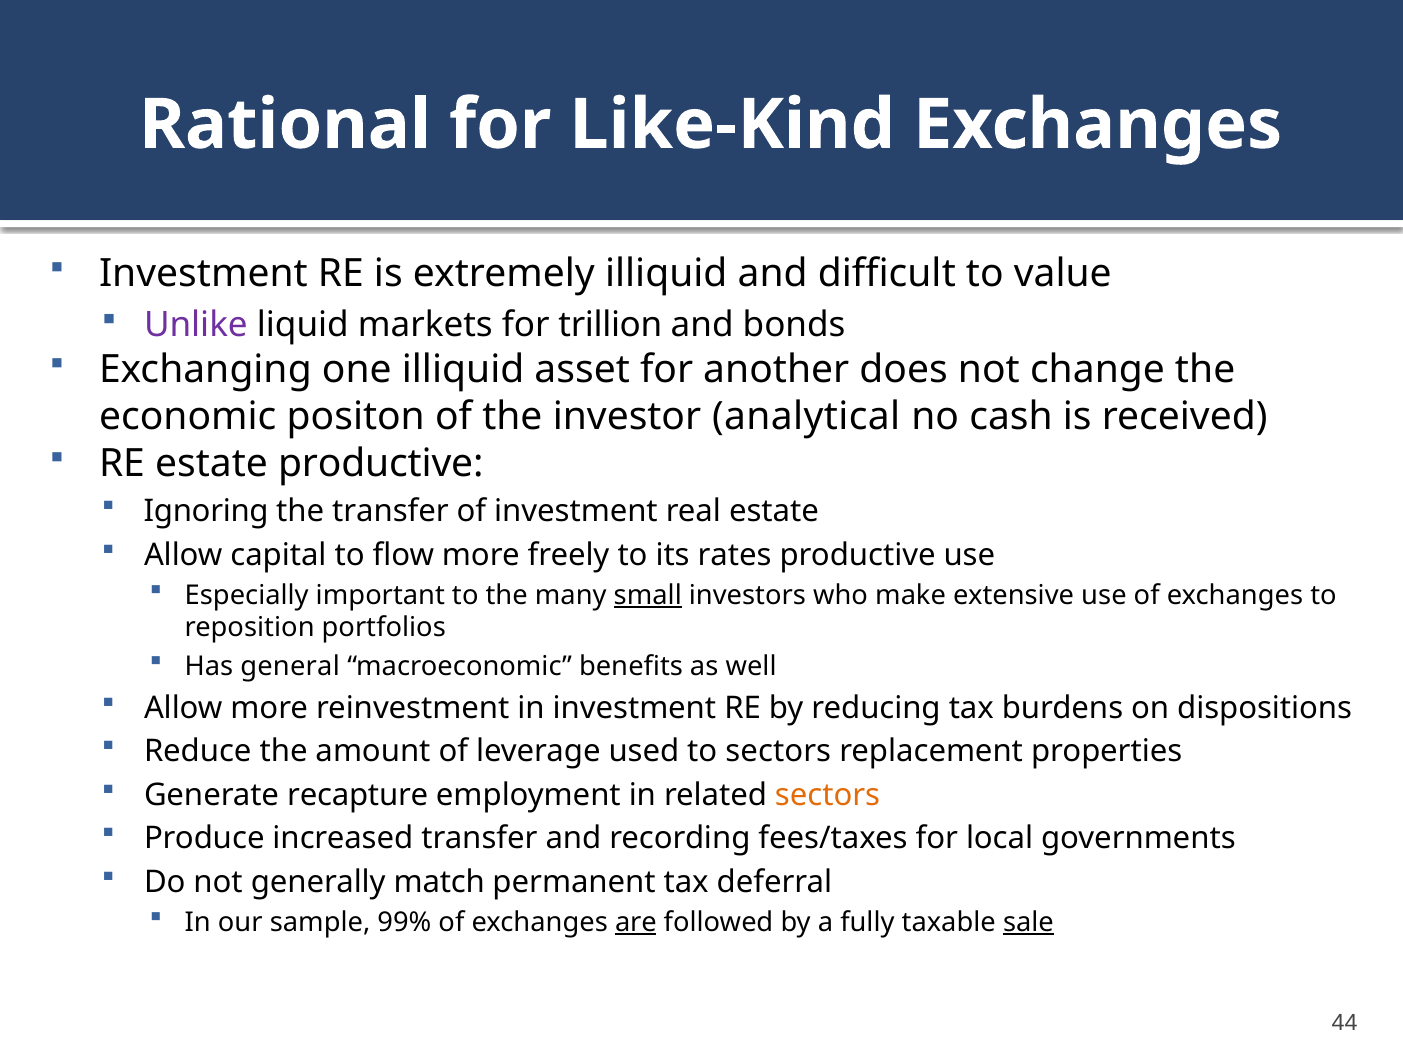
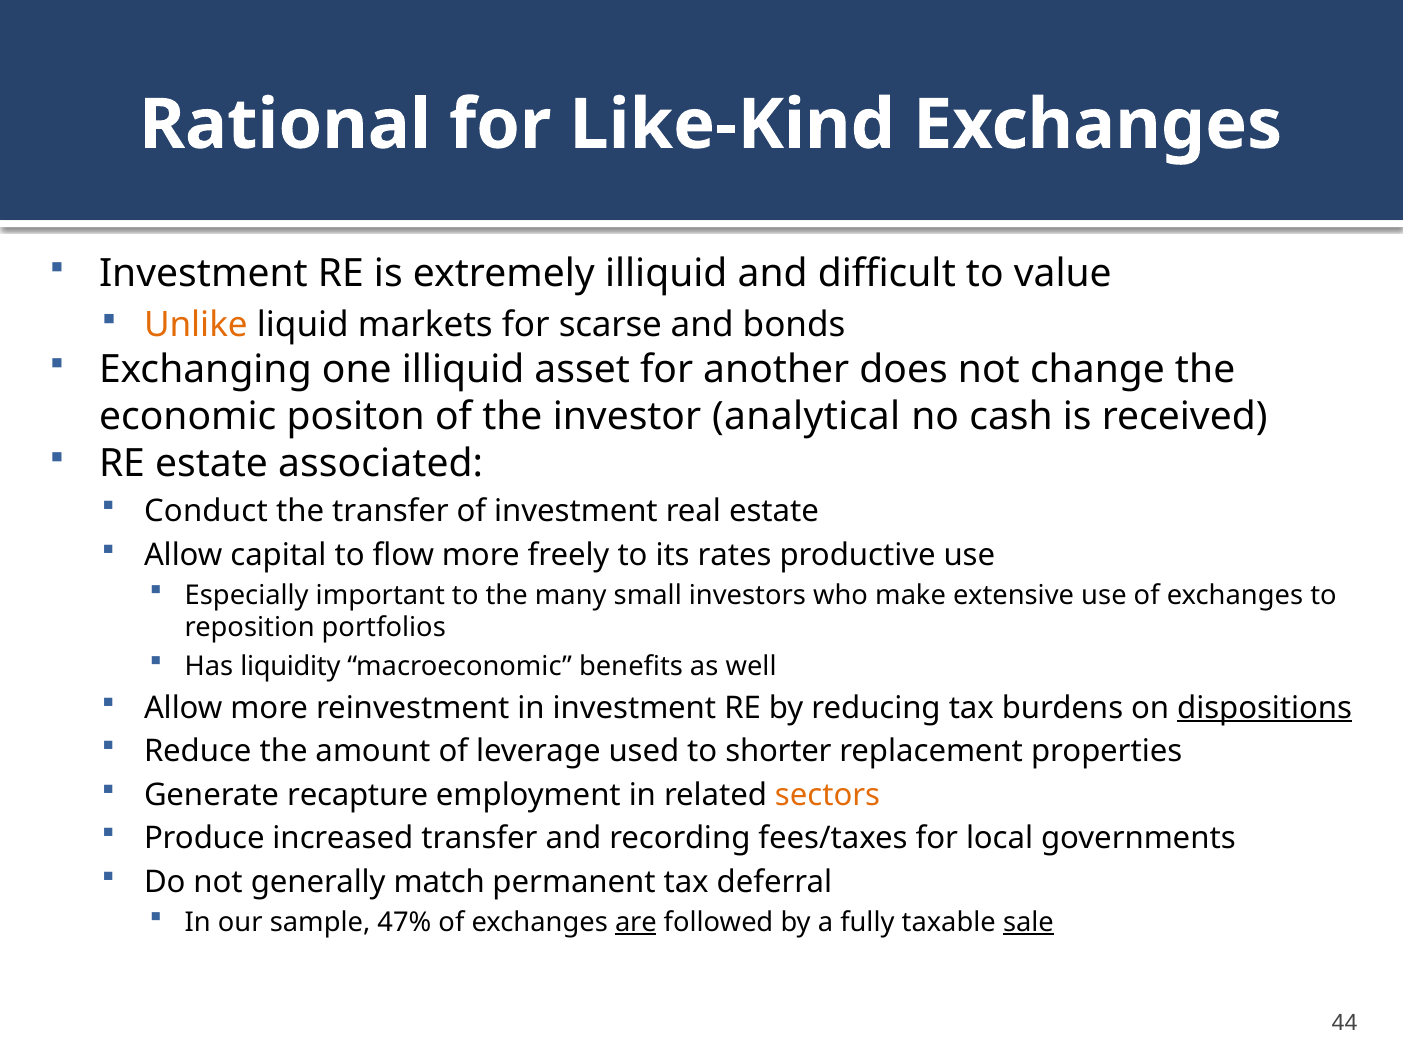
Unlike colour: purple -> orange
trillion: trillion -> scarse
estate productive: productive -> associated
Ignoring: Ignoring -> Conduct
small underline: present -> none
general: general -> liquidity
dispositions underline: none -> present
to sectors: sectors -> shorter
99%: 99% -> 47%
